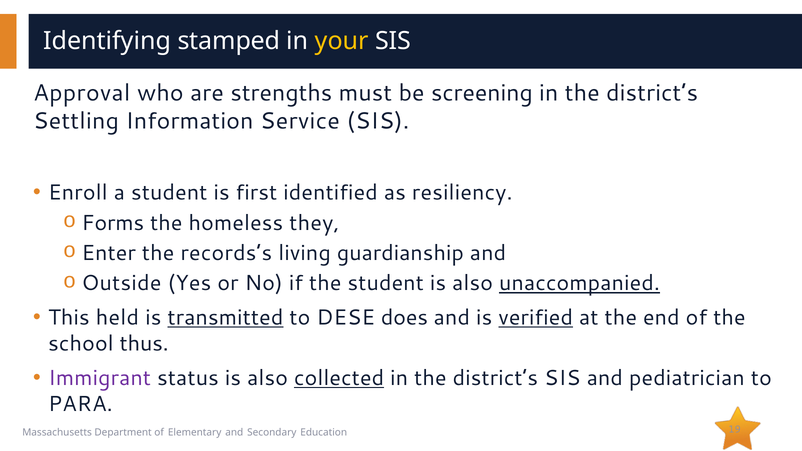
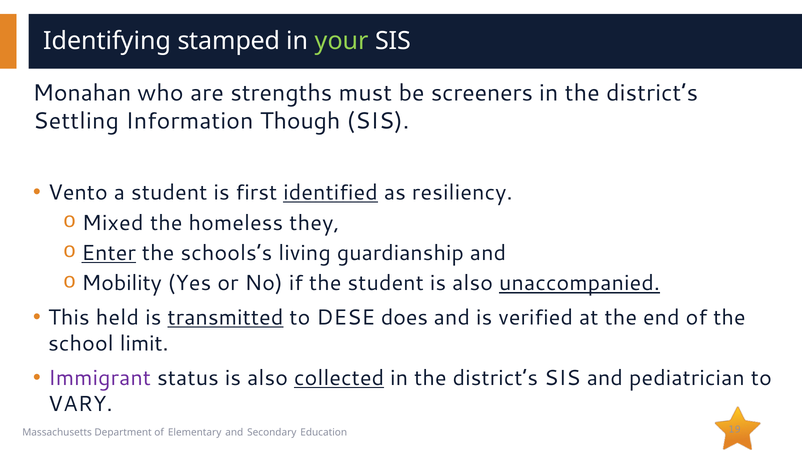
your colour: yellow -> light green
Approval: Approval -> Monahan
screening: screening -> screeners
Service: Service -> Though
Enroll: Enroll -> Vento
identified underline: none -> present
Forms: Forms -> Mixed
Enter underline: none -> present
records’s: records’s -> schools’s
Outside: Outside -> Mobility
verified underline: present -> none
thus: thus -> limit
PARA: PARA -> VARY
